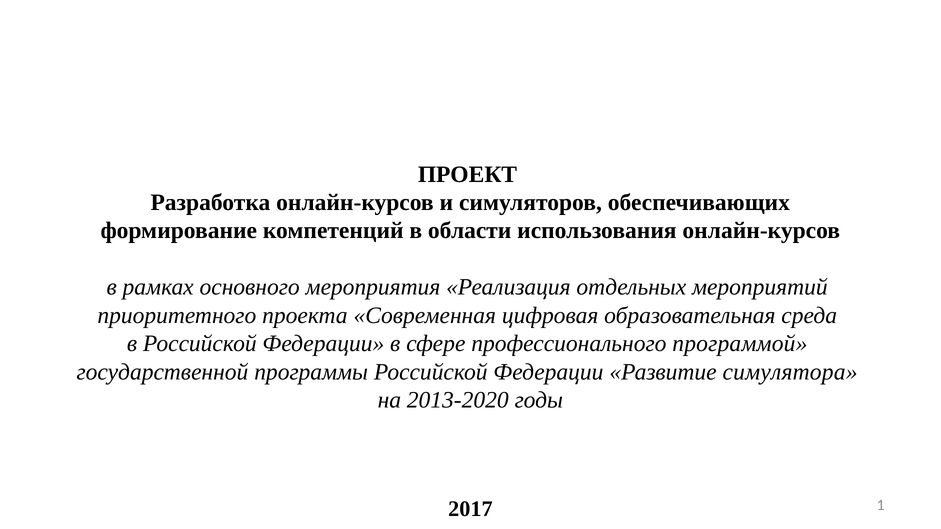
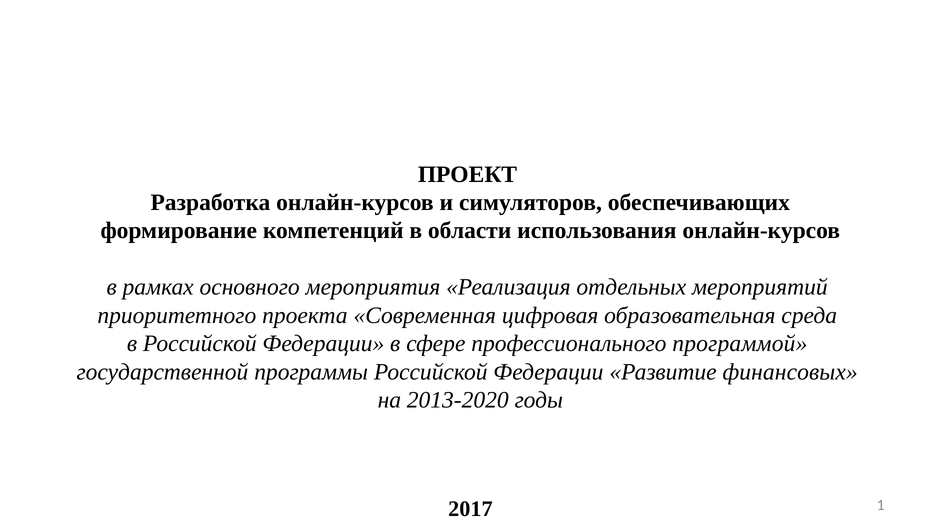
симулятора: симулятора -> финансовых
